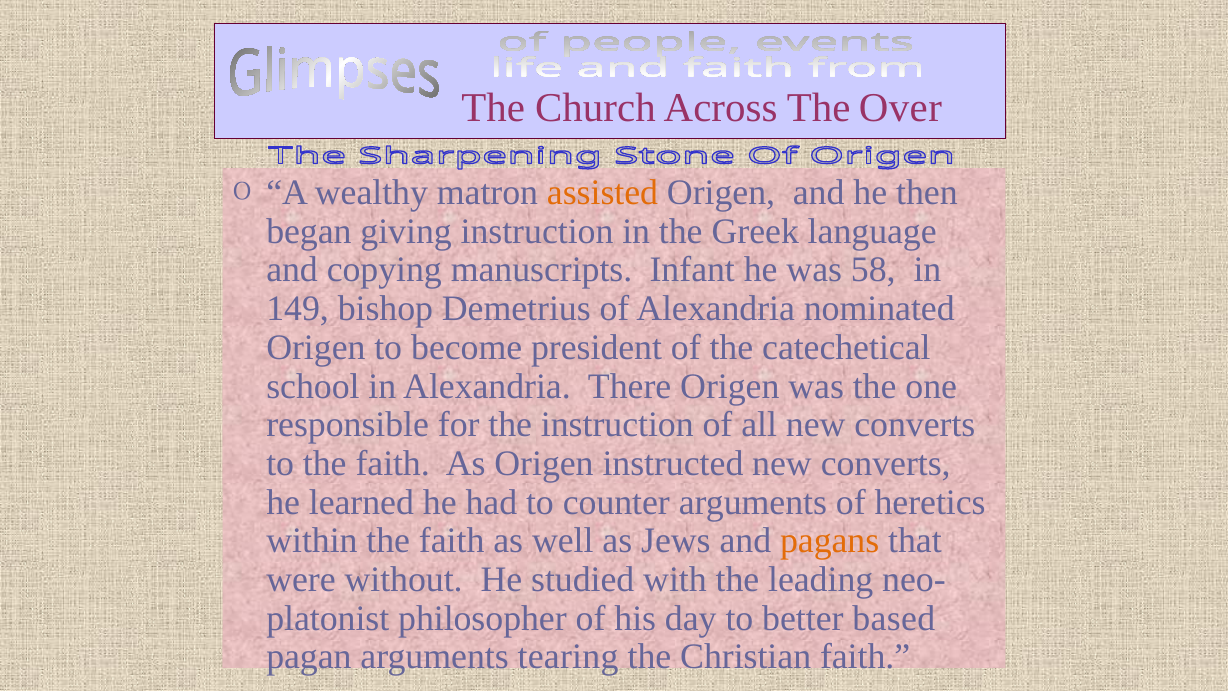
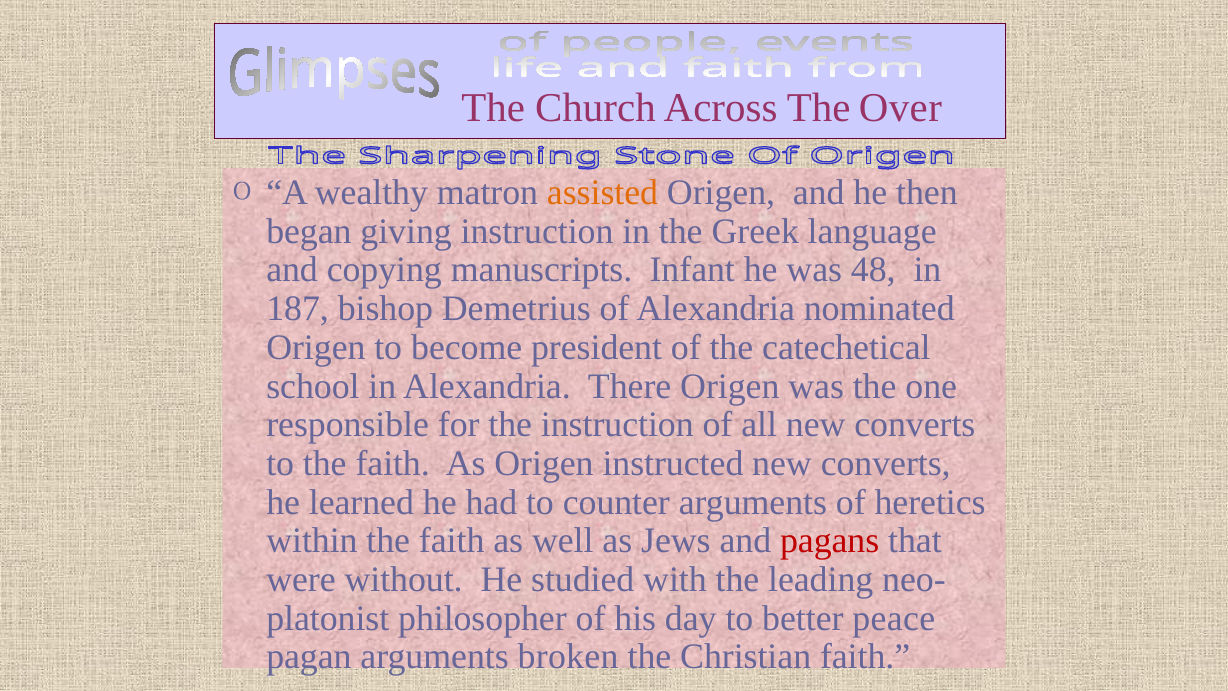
58: 58 -> 48
149: 149 -> 187
pagans colour: orange -> red
based: based -> peace
tearing: tearing -> broken
